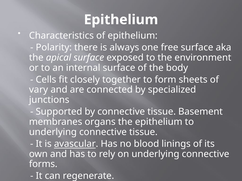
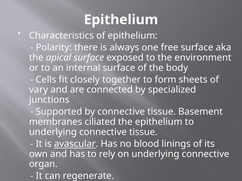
organs: organs -> ciliated
forms: forms -> organ
